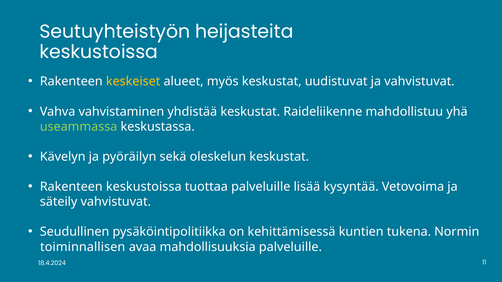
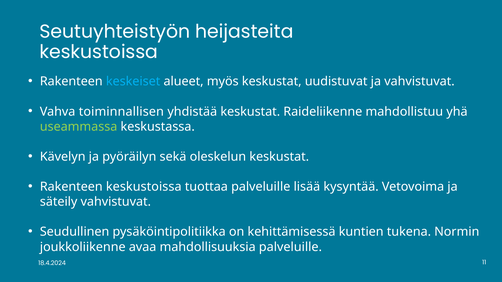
keskeiset colour: yellow -> light blue
vahvistaminen: vahvistaminen -> toiminnallisen
toiminnallisen: toiminnallisen -> joukkoliikenne
